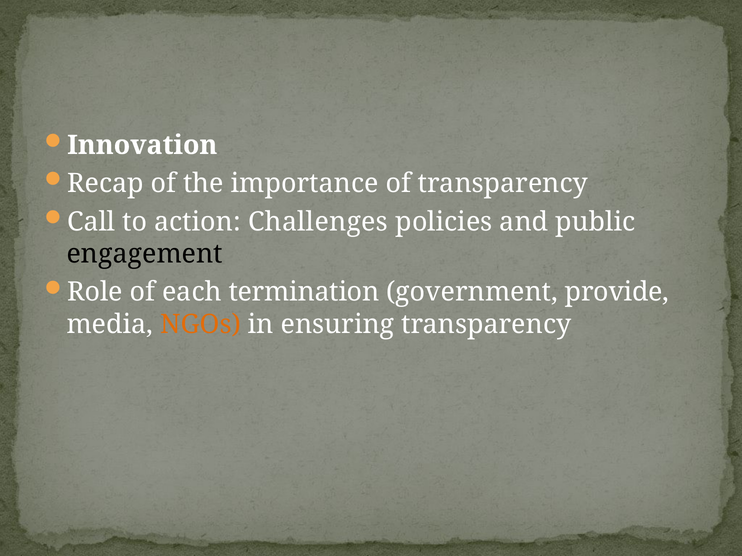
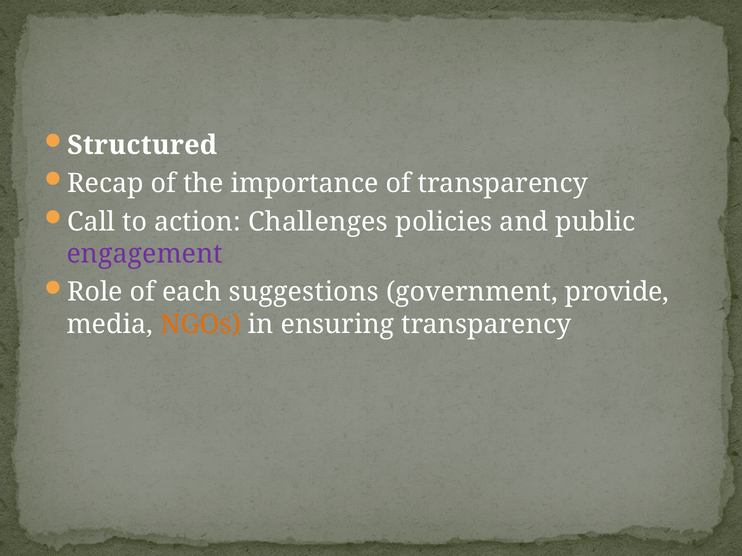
Innovation: Innovation -> Structured
engagement colour: black -> purple
termination: termination -> suggestions
